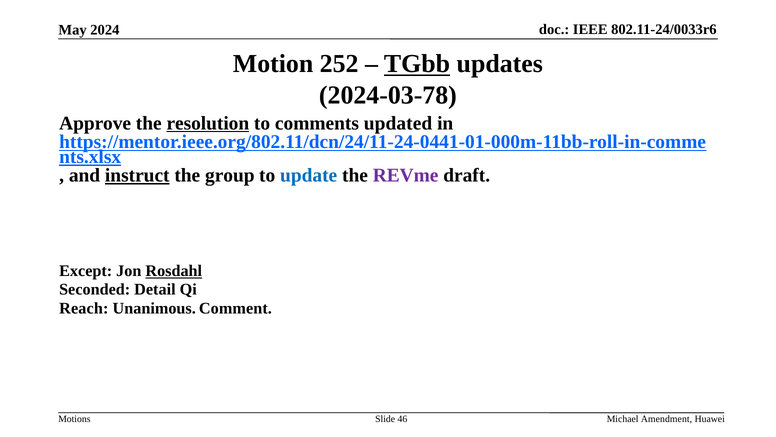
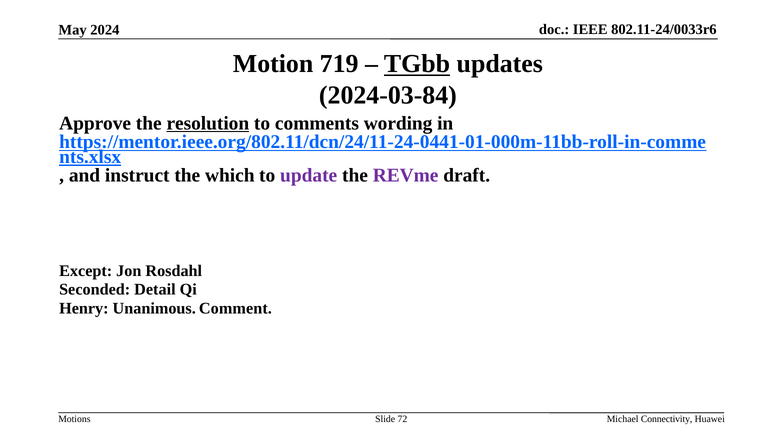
252: 252 -> 719
2024-03-78: 2024-03-78 -> 2024-03-84
updated: updated -> wording
instruct underline: present -> none
group: group -> which
update colour: blue -> purple
Rosdahl underline: present -> none
Reach: Reach -> Henry
46: 46 -> 72
Amendment: Amendment -> Connectivity
